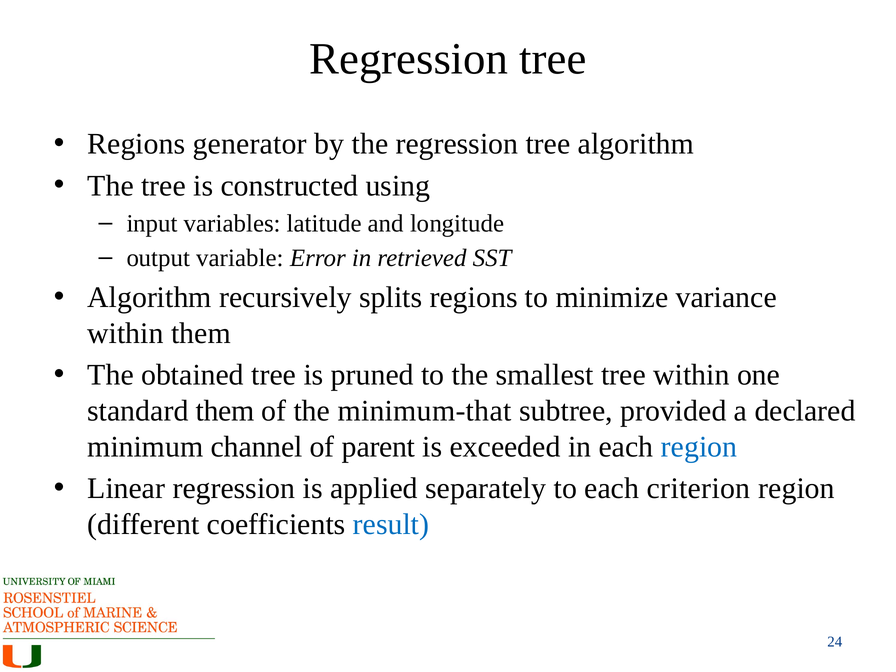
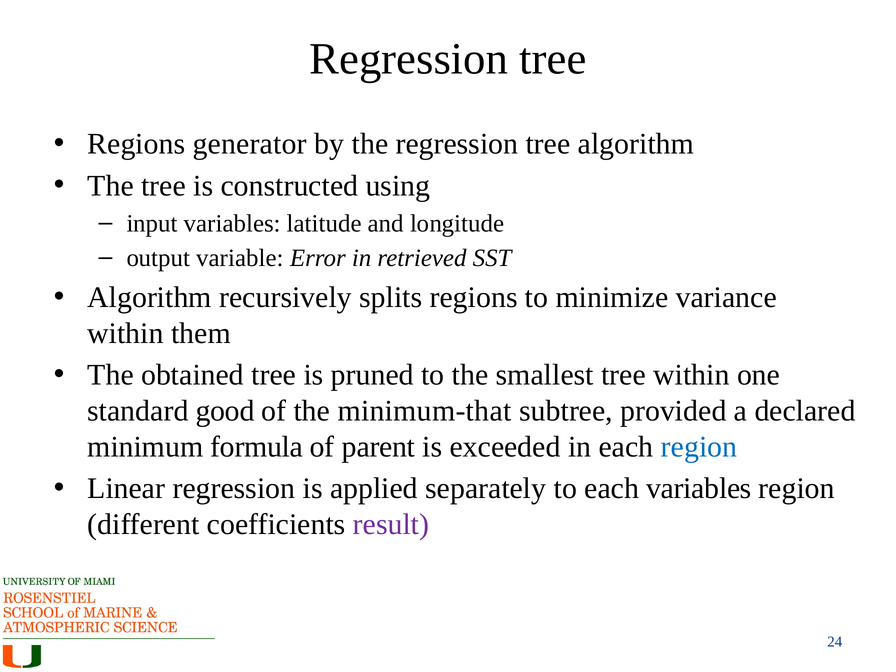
standard them: them -> good
channel: channel -> formula
each criterion: criterion -> variables
result colour: blue -> purple
